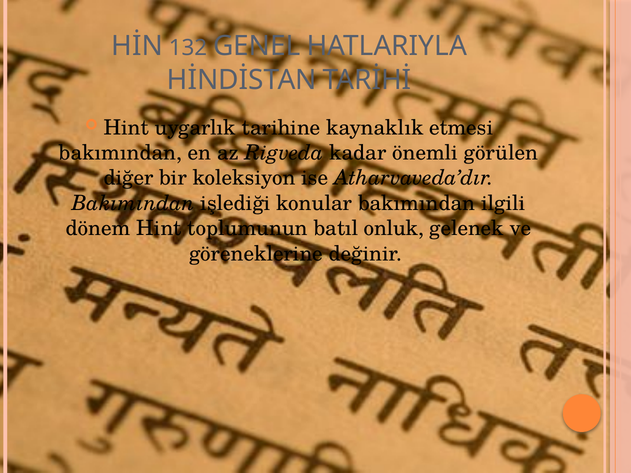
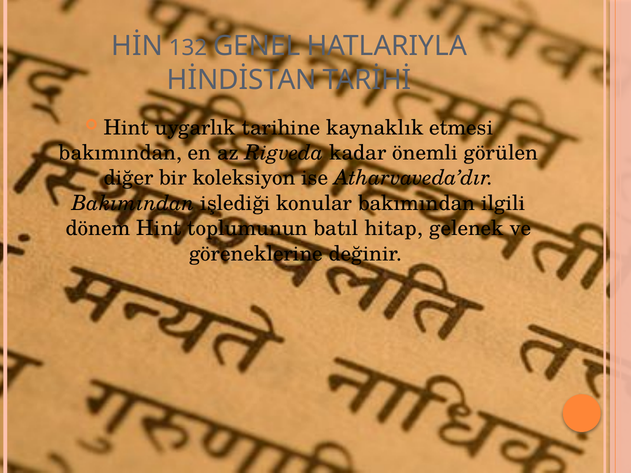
onluk: onluk -> hitap
